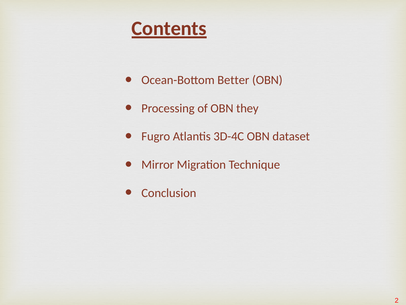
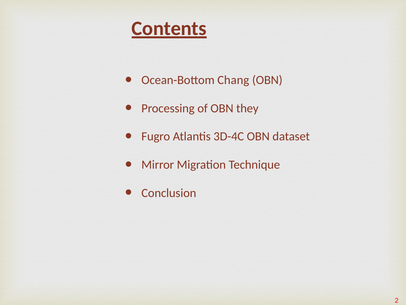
Better: Better -> Chang
